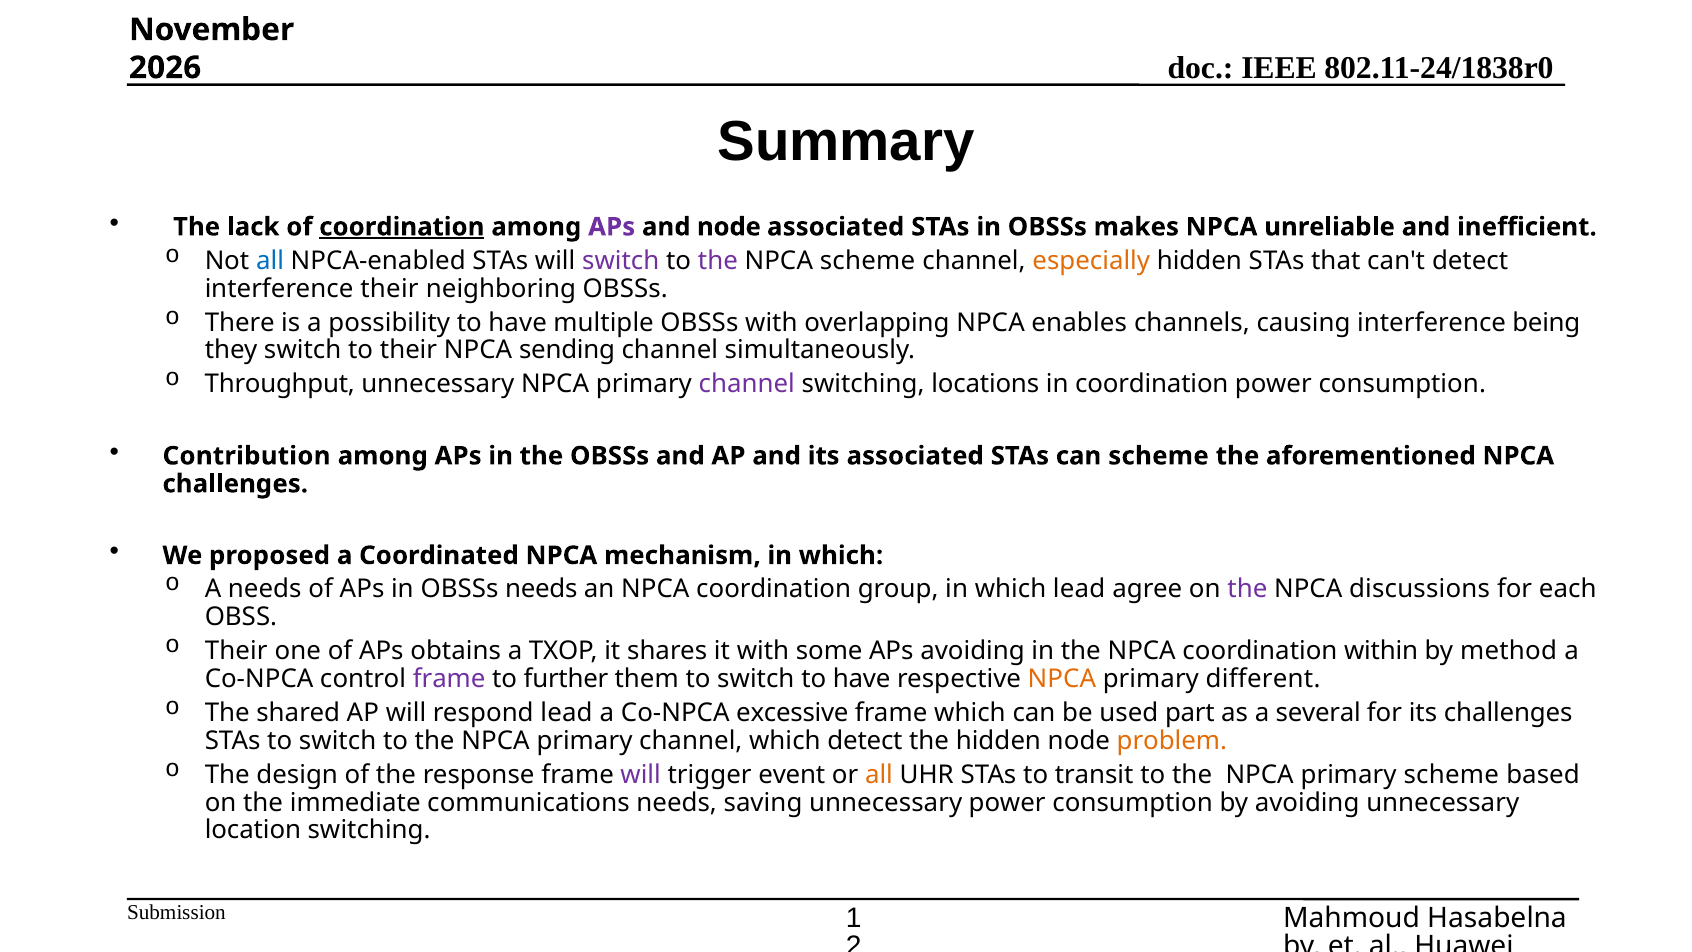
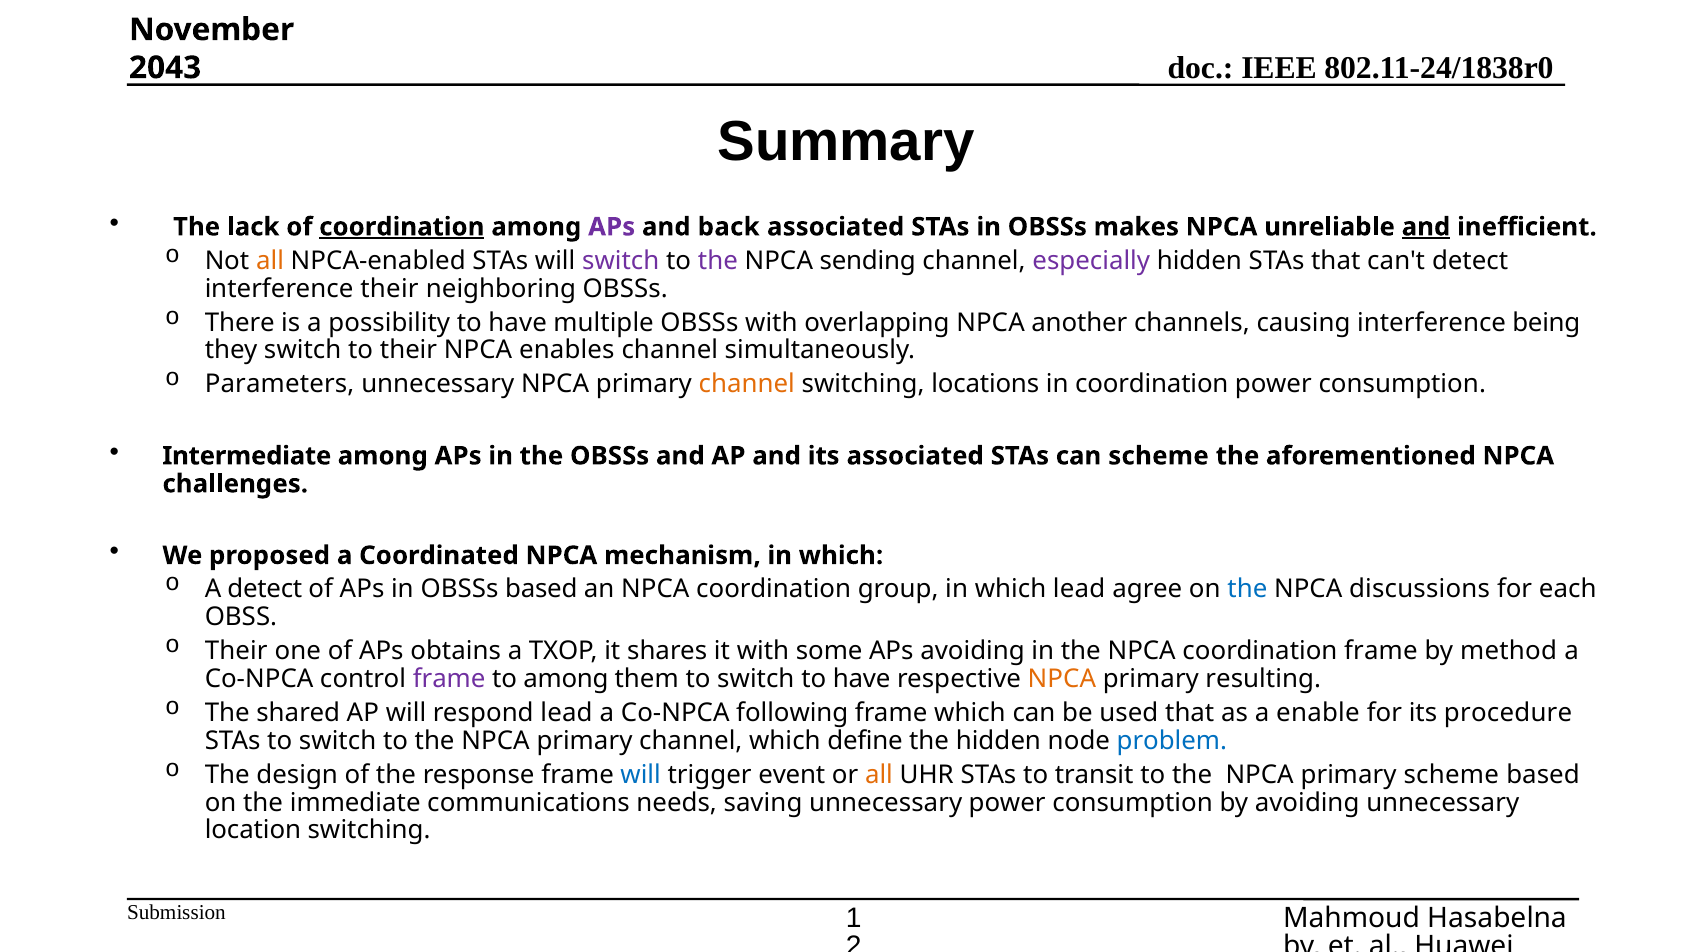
2026: 2026 -> 2043
and node: node -> back
and at (1426, 227) underline: none -> present
all at (270, 261) colour: blue -> orange
NPCA scheme: scheme -> sending
especially colour: orange -> purple
enables: enables -> another
sending: sending -> enables
Throughput: Throughput -> Parameters
channel at (747, 384) colour: purple -> orange
Contribution: Contribution -> Intermediate
A needs: needs -> detect
OBSSs needs: needs -> based
the at (1247, 589) colour: purple -> blue
coordination within: within -> frame
to further: further -> among
different: different -> resulting
excessive: excessive -> following
used part: part -> that
several: several -> enable
its challenges: challenges -> procedure
which detect: detect -> define
problem colour: orange -> blue
will at (641, 774) colour: purple -> blue
